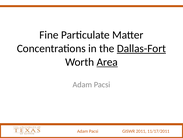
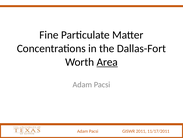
Dallas-Fort underline: present -> none
